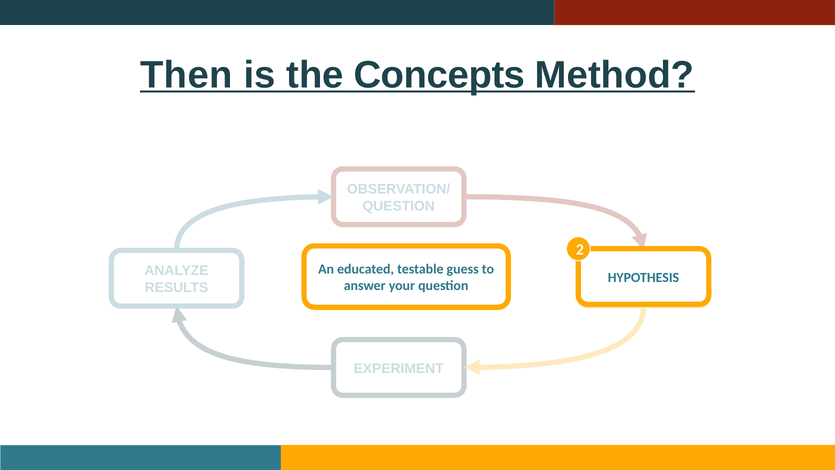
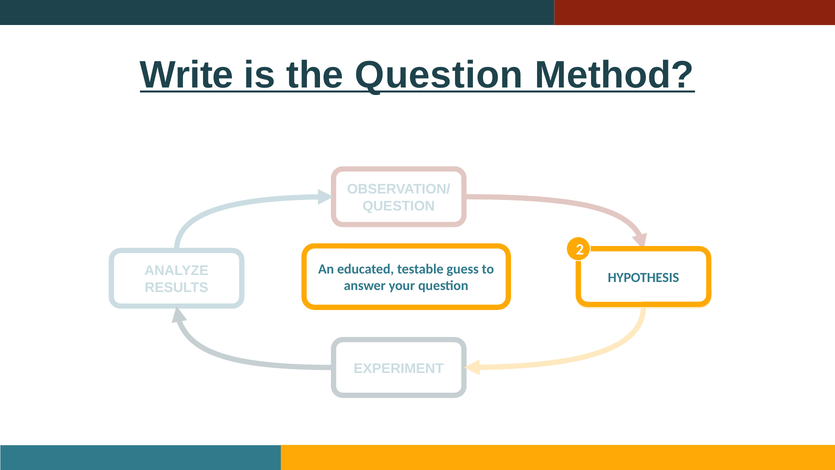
Then: Then -> Write
the Concepts: Concepts -> Question
